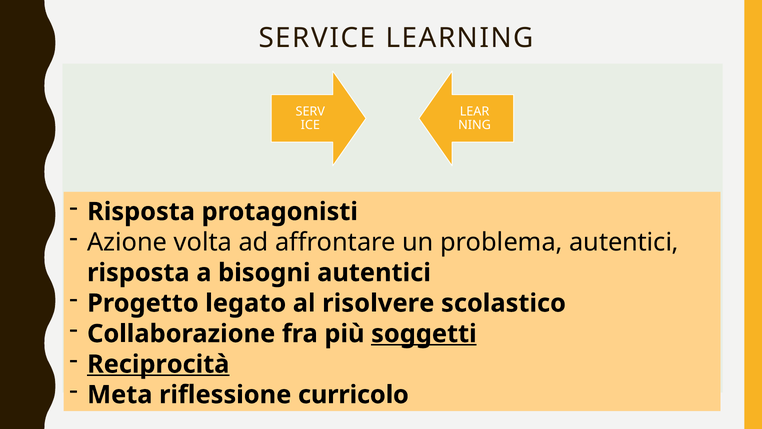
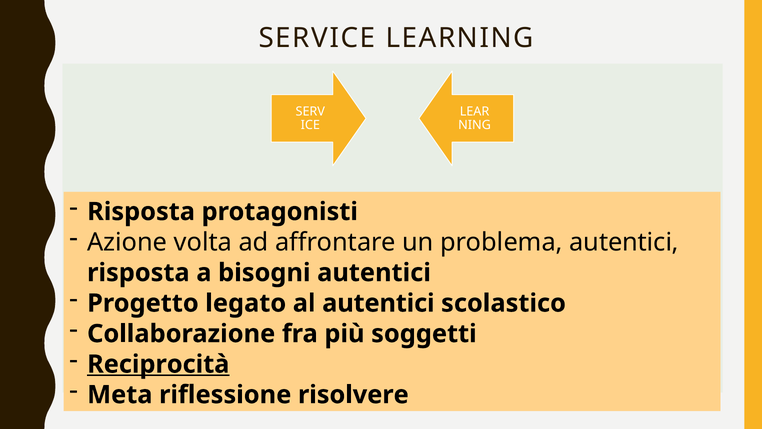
al risolvere: risolvere -> autentici
soggetti underline: present -> none
curricolo: curricolo -> risolvere
